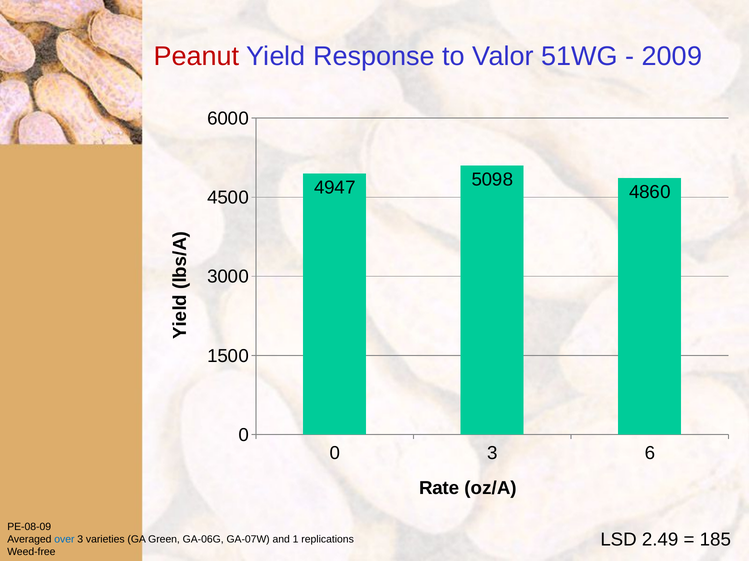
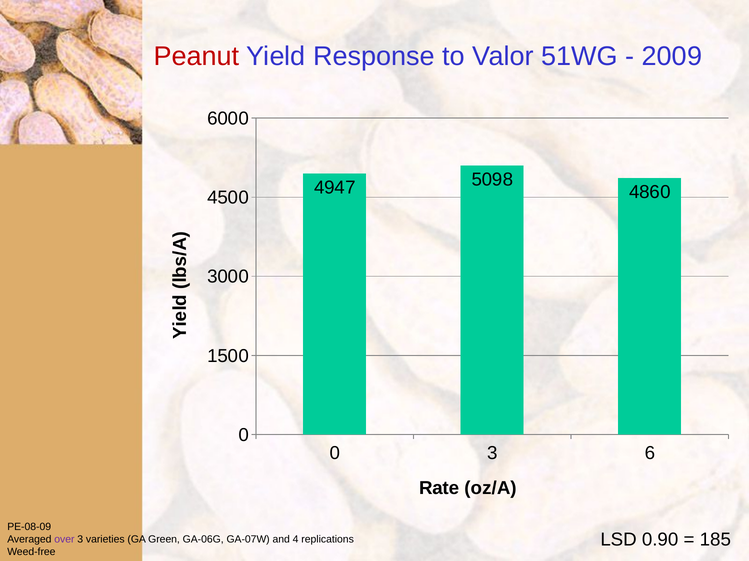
2.49: 2.49 -> 0.90
over colour: blue -> purple
1: 1 -> 4
